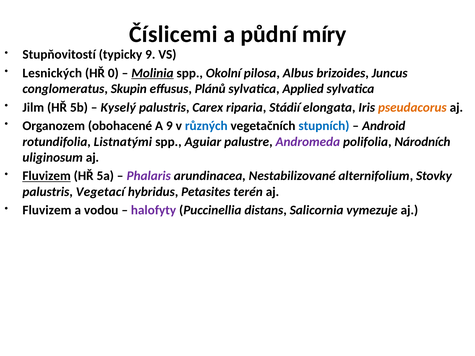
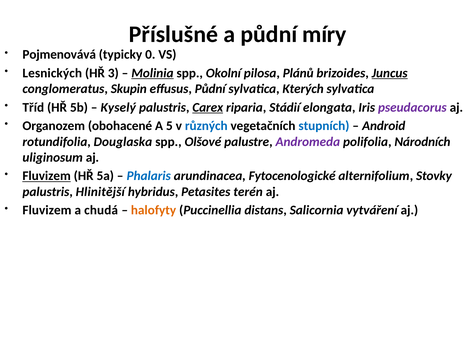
Číslicemi: Číslicemi -> Příslušné
Stupňovitostí: Stupňovitostí -> Pojmenovává
typicky 9: 9 -> 0
0: 0 -> 3
Albus: Albus -> Plánů
Juncus underline: none -> present
effusus Plánů: Plánů -> Půdní
Applied: Applied -> Kterých
Jilm: Jilm -> Tříd
Carex underline: none -> present
pseudacorus colour: orange -> purple
A 9: 9 -> 5
Listnatými: Listnatými -> Douglaska
Aguiar: Aguiar -> Olšové
Phalaris colour: purple -> blue
Nestabilizované: Nestabilizované -> Fytocenologické
Vegetací: Vegetací -> Hlinitější
vodou: vodou -> chudá
halofyty colour: purple -> orange
vymezuje: vymezuje -> vytváření
